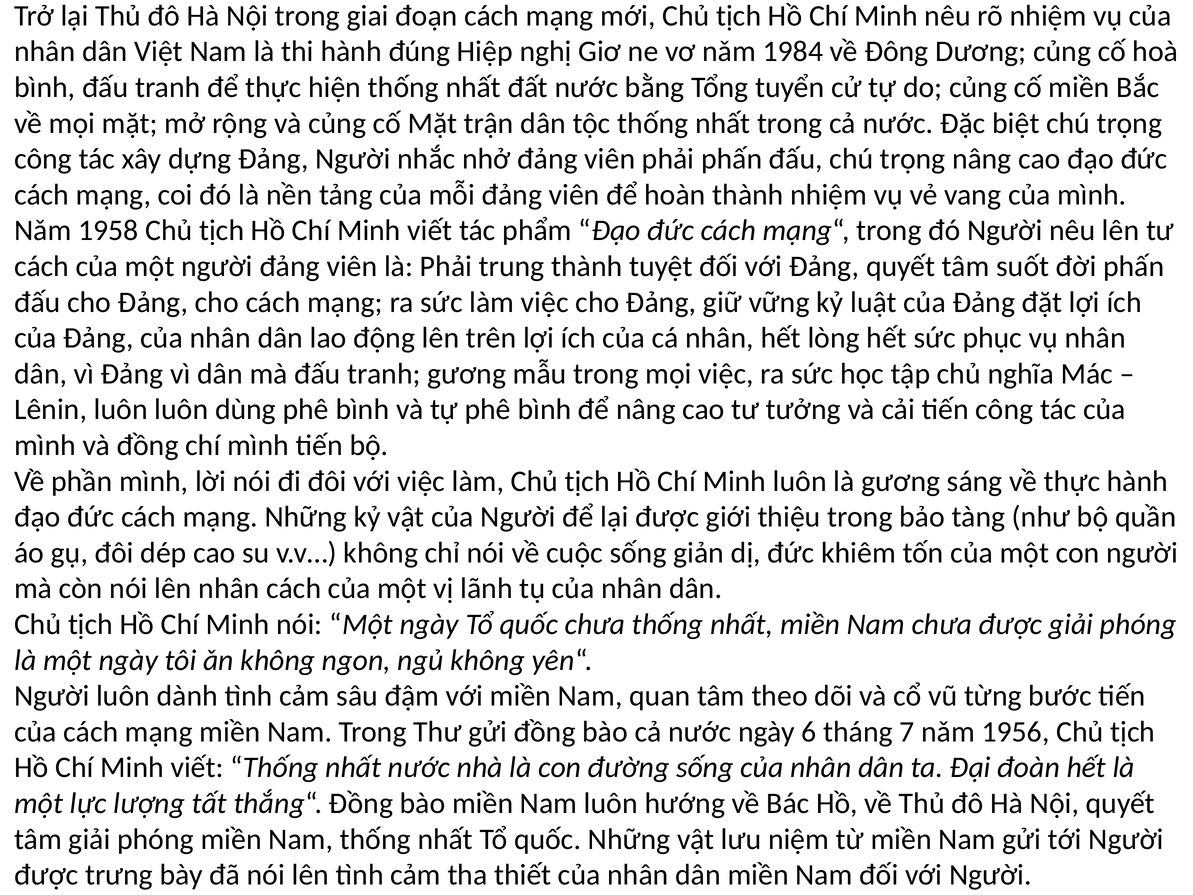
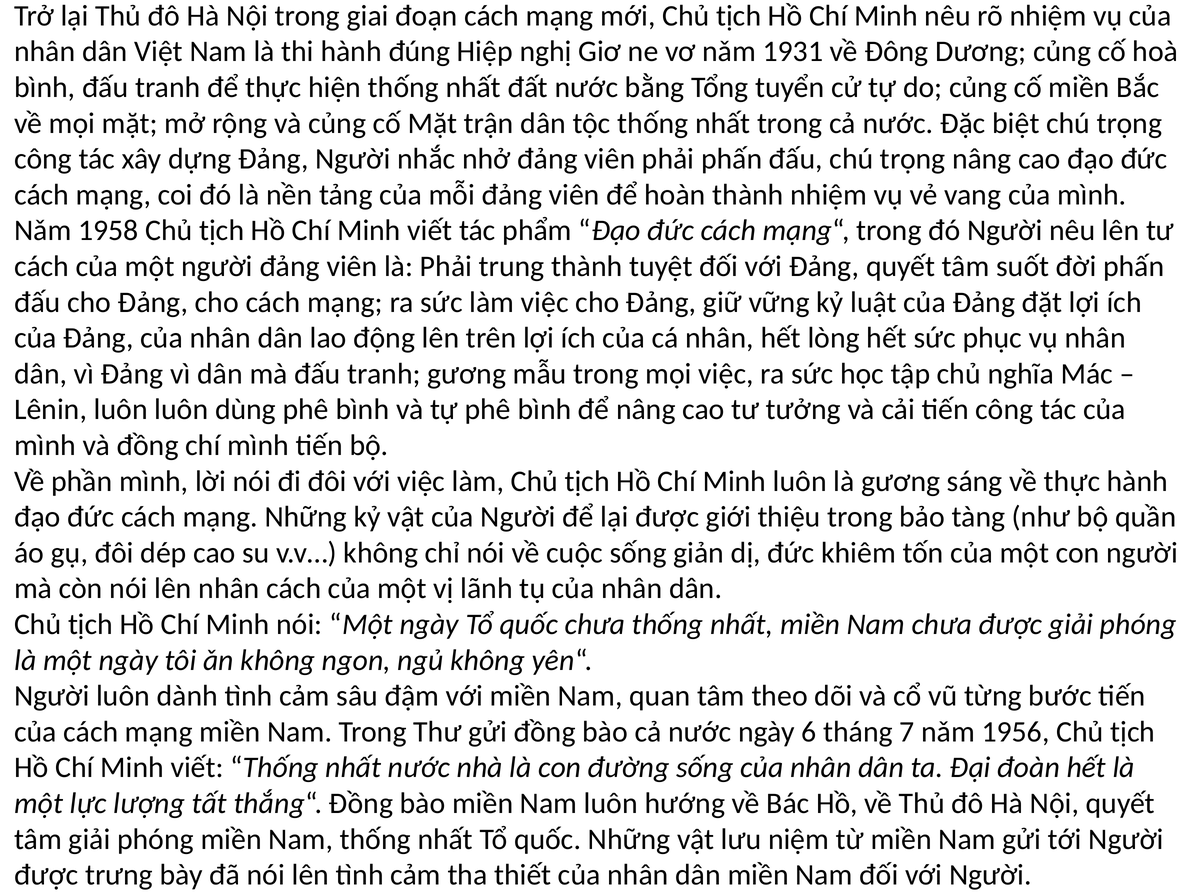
1984: 1984 -> 1931
